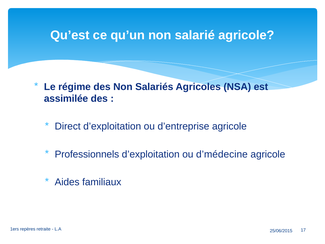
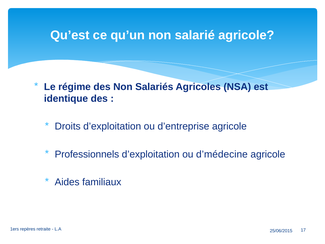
assimilée: assimilée -> identique
Direct: Direct -> Droits
